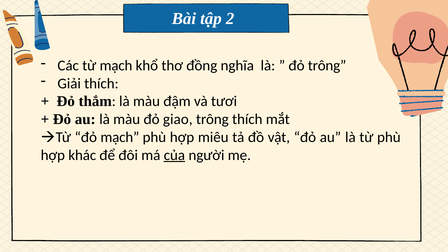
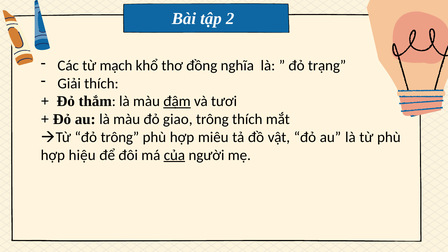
đỏ trông: trông -> trạng
đậm underline: none -> present
đỏ mạch: mạch -> trông
khác: khác -> hiệu
